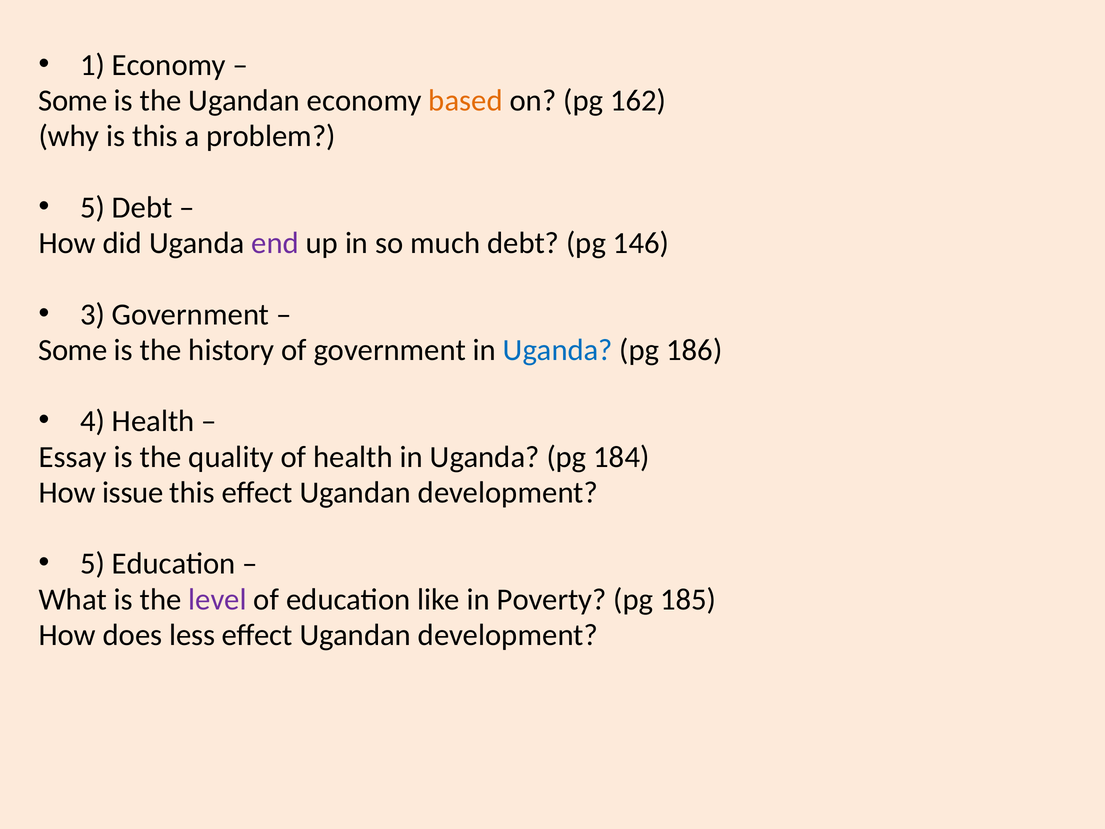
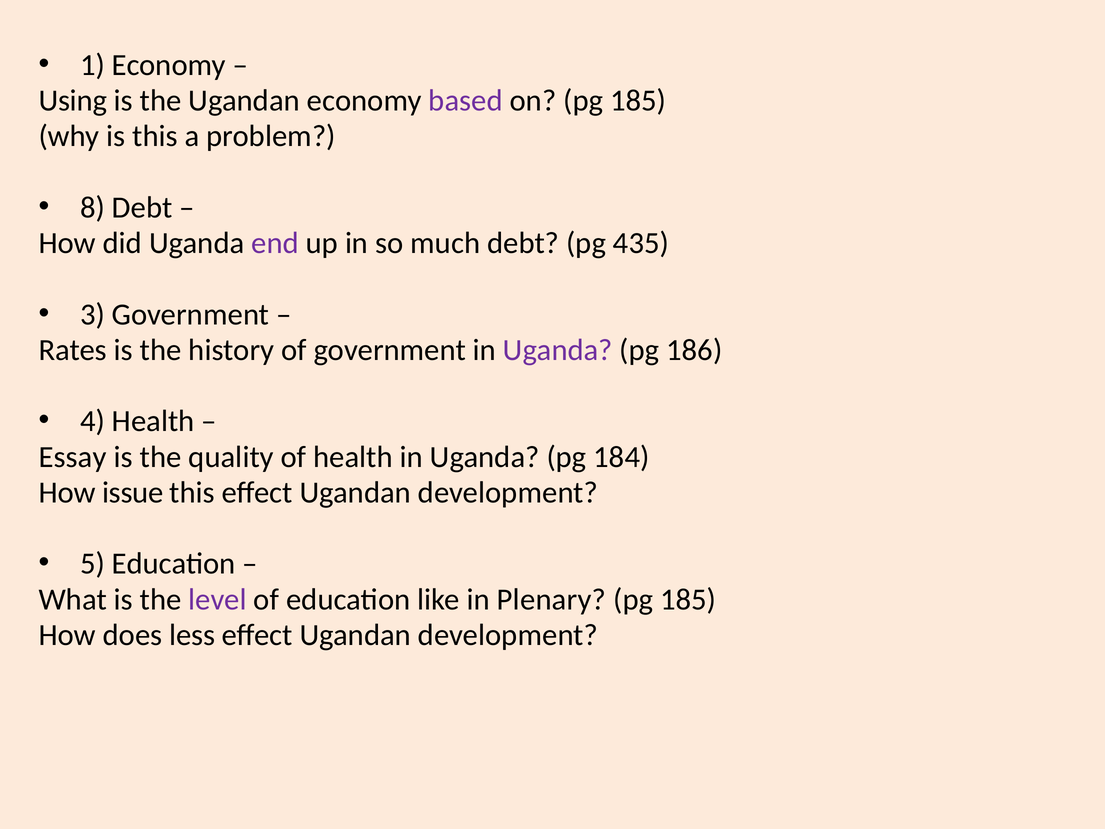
Some at (73, 101): Some -> Using
based colour: orange -> purple
on pg 162: 162 -> 185
5 at (93, 207): 5 -> 8
146: 146 -> 435
Some at (73, 350): Some -> Rates
Uganda at (558, 350) colour: blue -> purple
Poverty: Poverty -> Plenary
